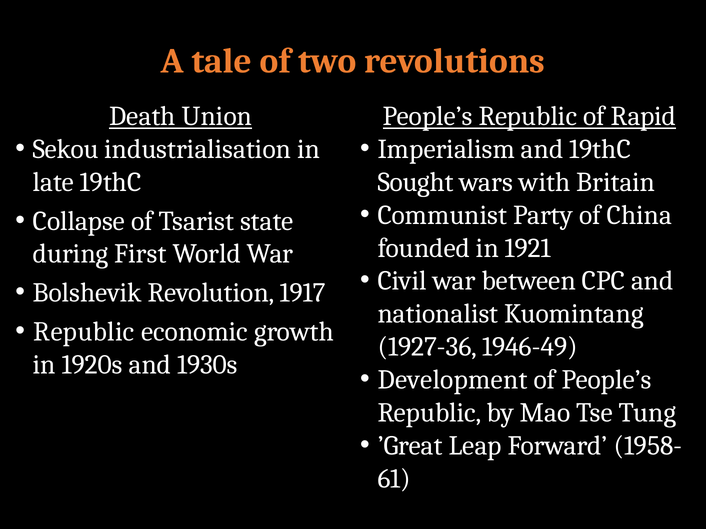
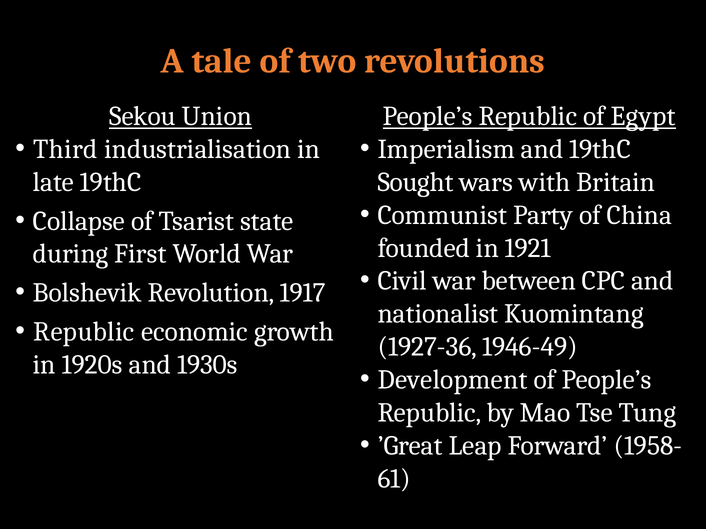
Death: Death -> Sekou
Rapid: Rapid -> Egypt
Sekou: Sekou -> Third
